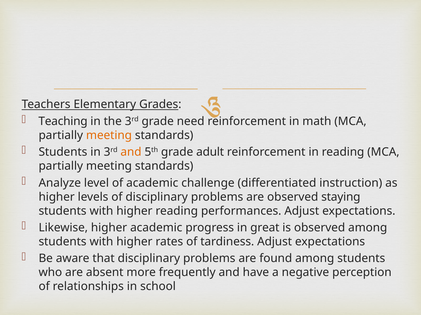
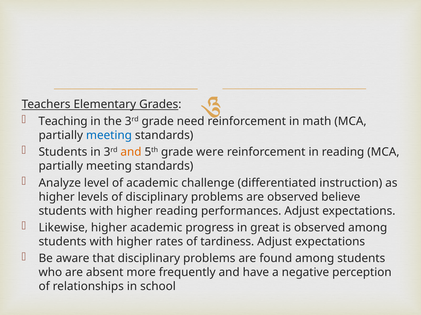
meeting at (109, 136) colour: orange -> blue
adult: adult -> were
staying: staying -> believe
